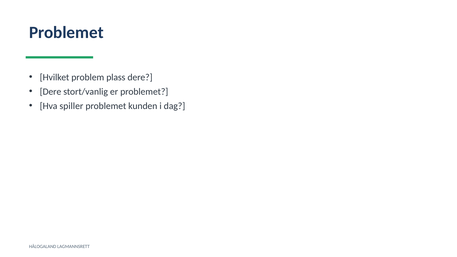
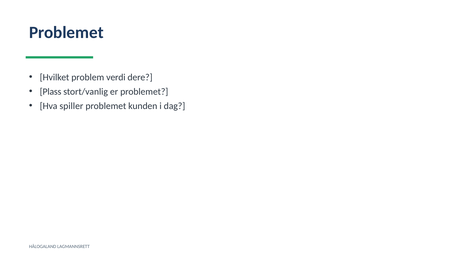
plass: plass -> verdi
Dere at (51, 92): Dere -> Plass
